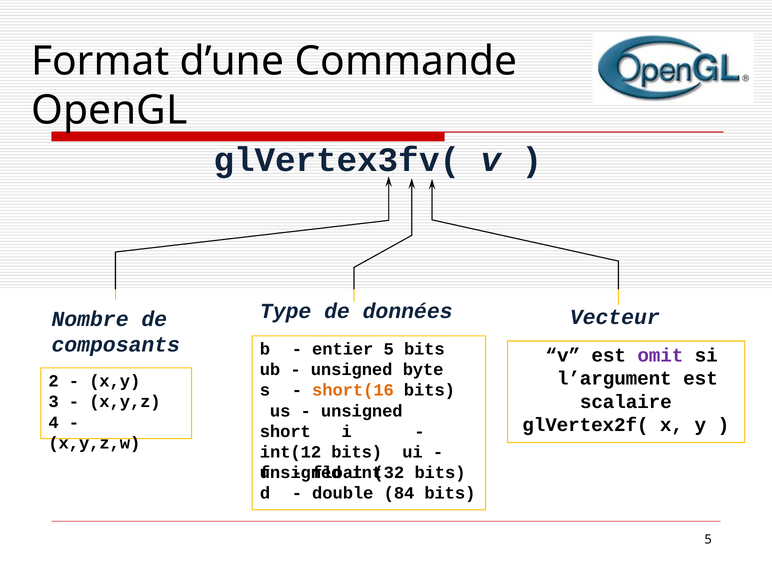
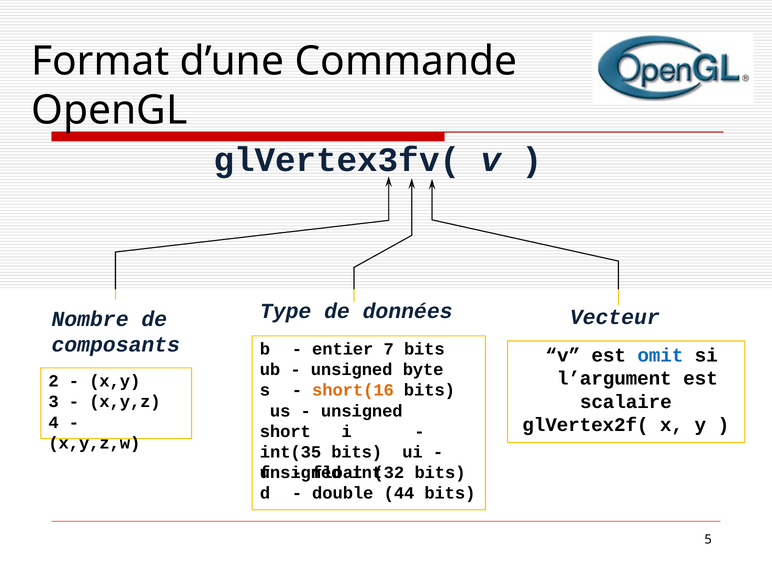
entier 5: 5 -> 7
omit colour: purple -> blue
int(12: int(12 -> int(35
84: 84 -> 44
